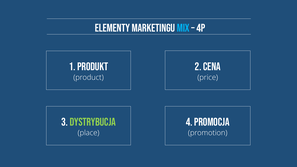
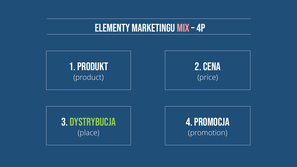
mix colour: light blue -> pink
